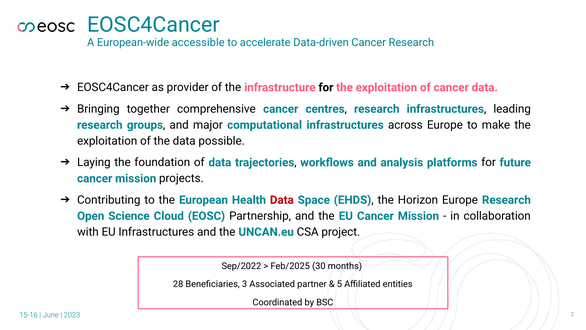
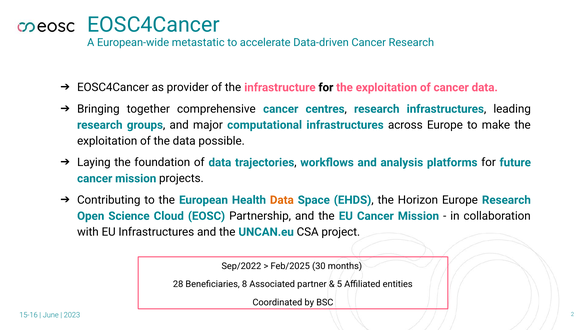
accessible: accessible -> metastatic
Data at (282, 200) colour: red -> orange
3: 3 -> 8
